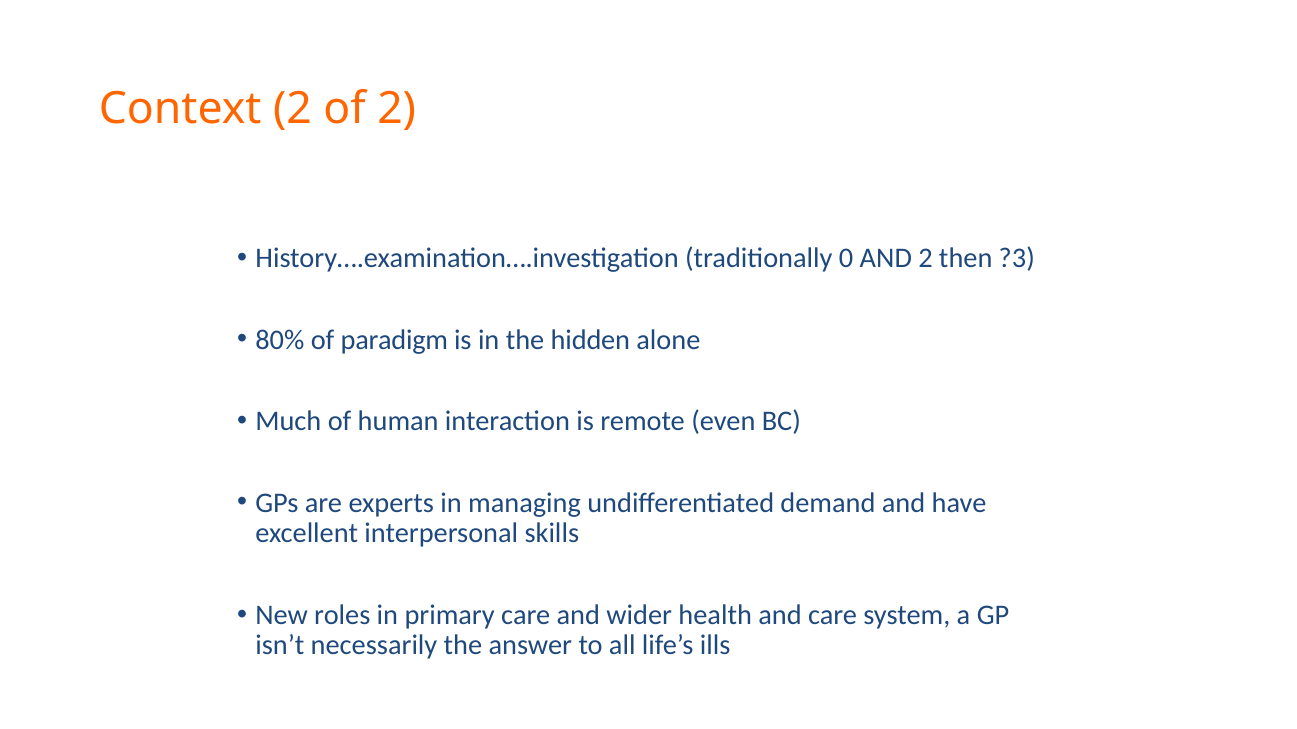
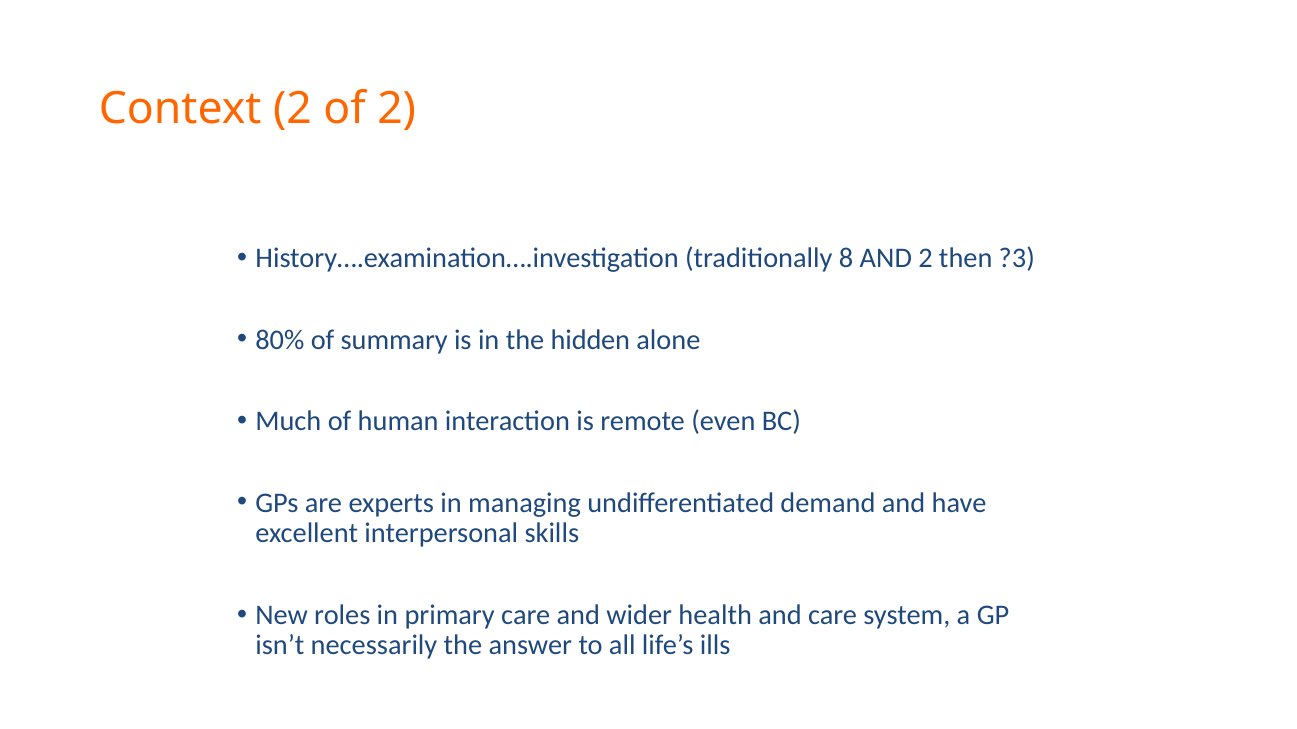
0: 0 -> 8
paradigm: paradigm -> summary
